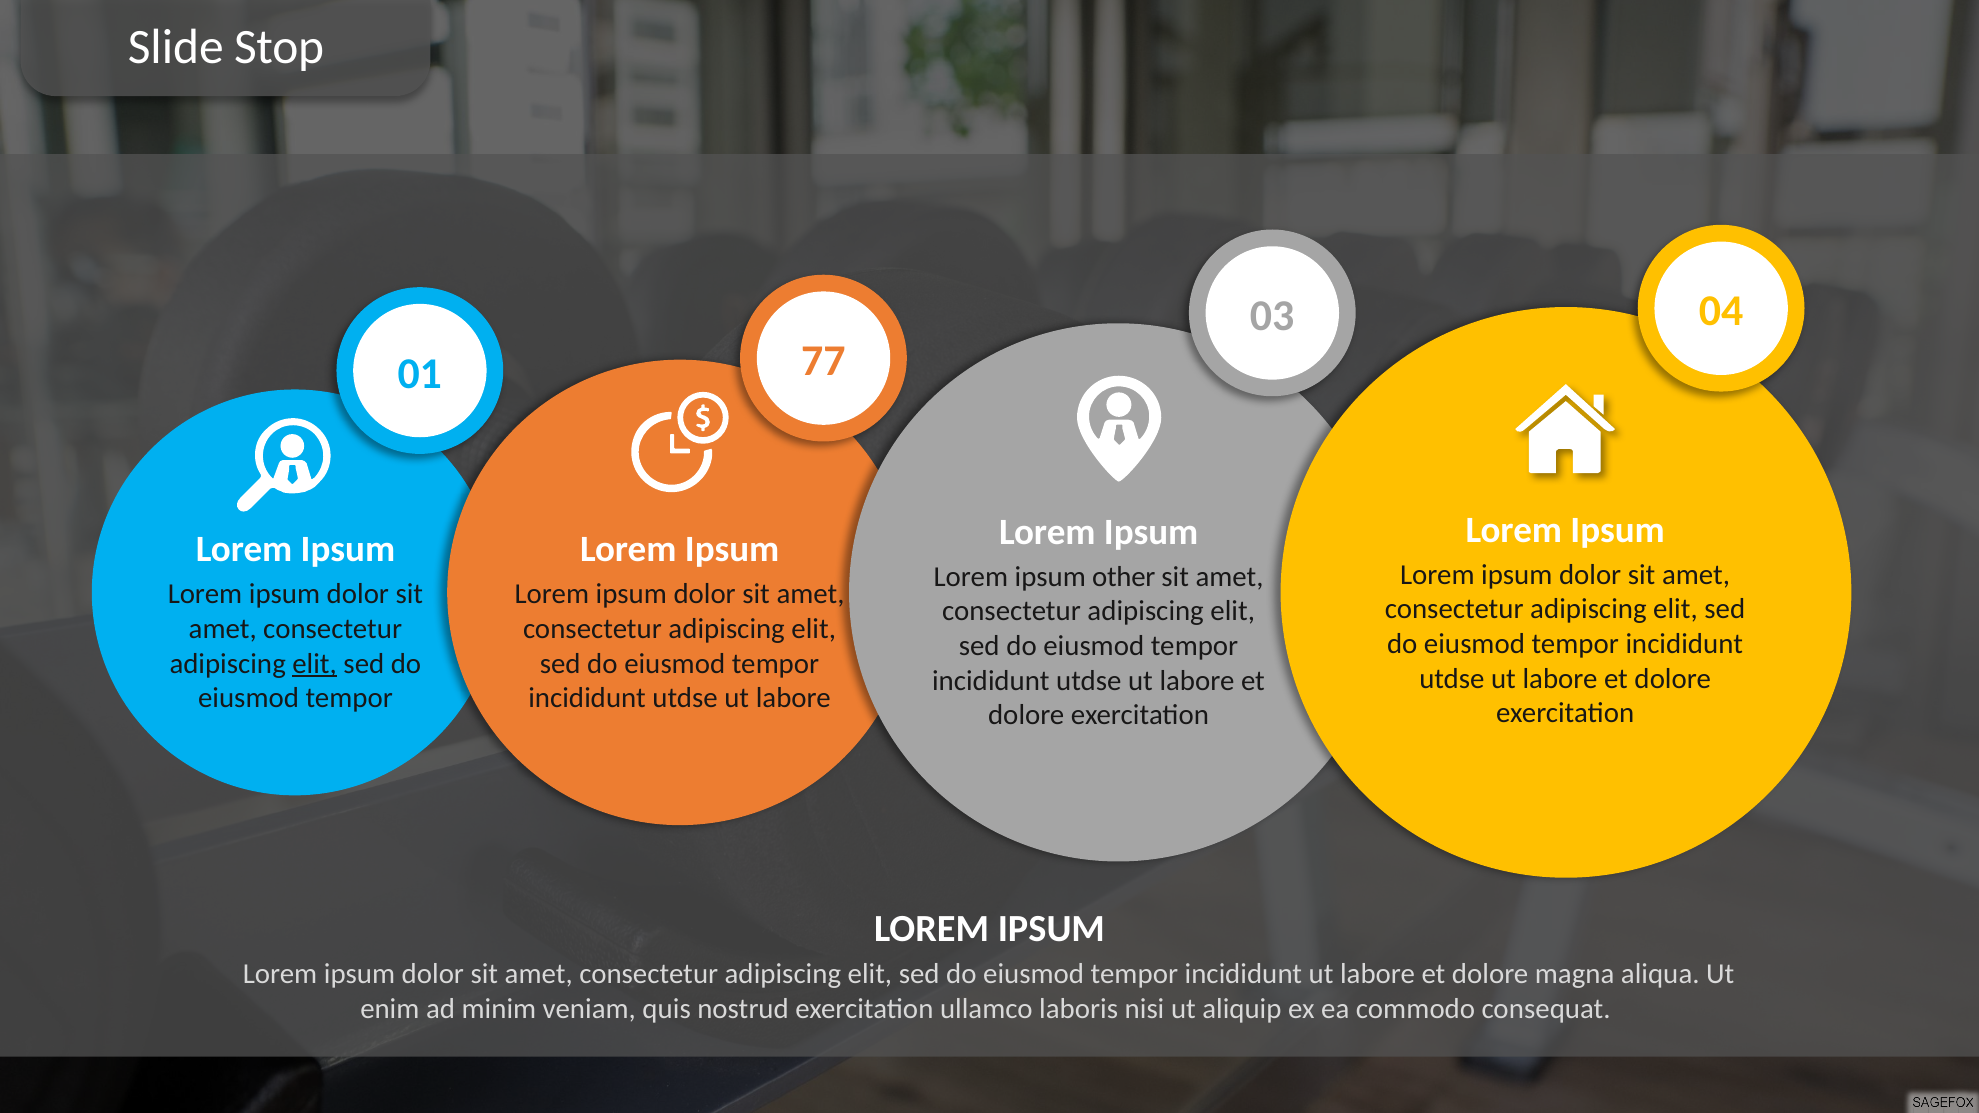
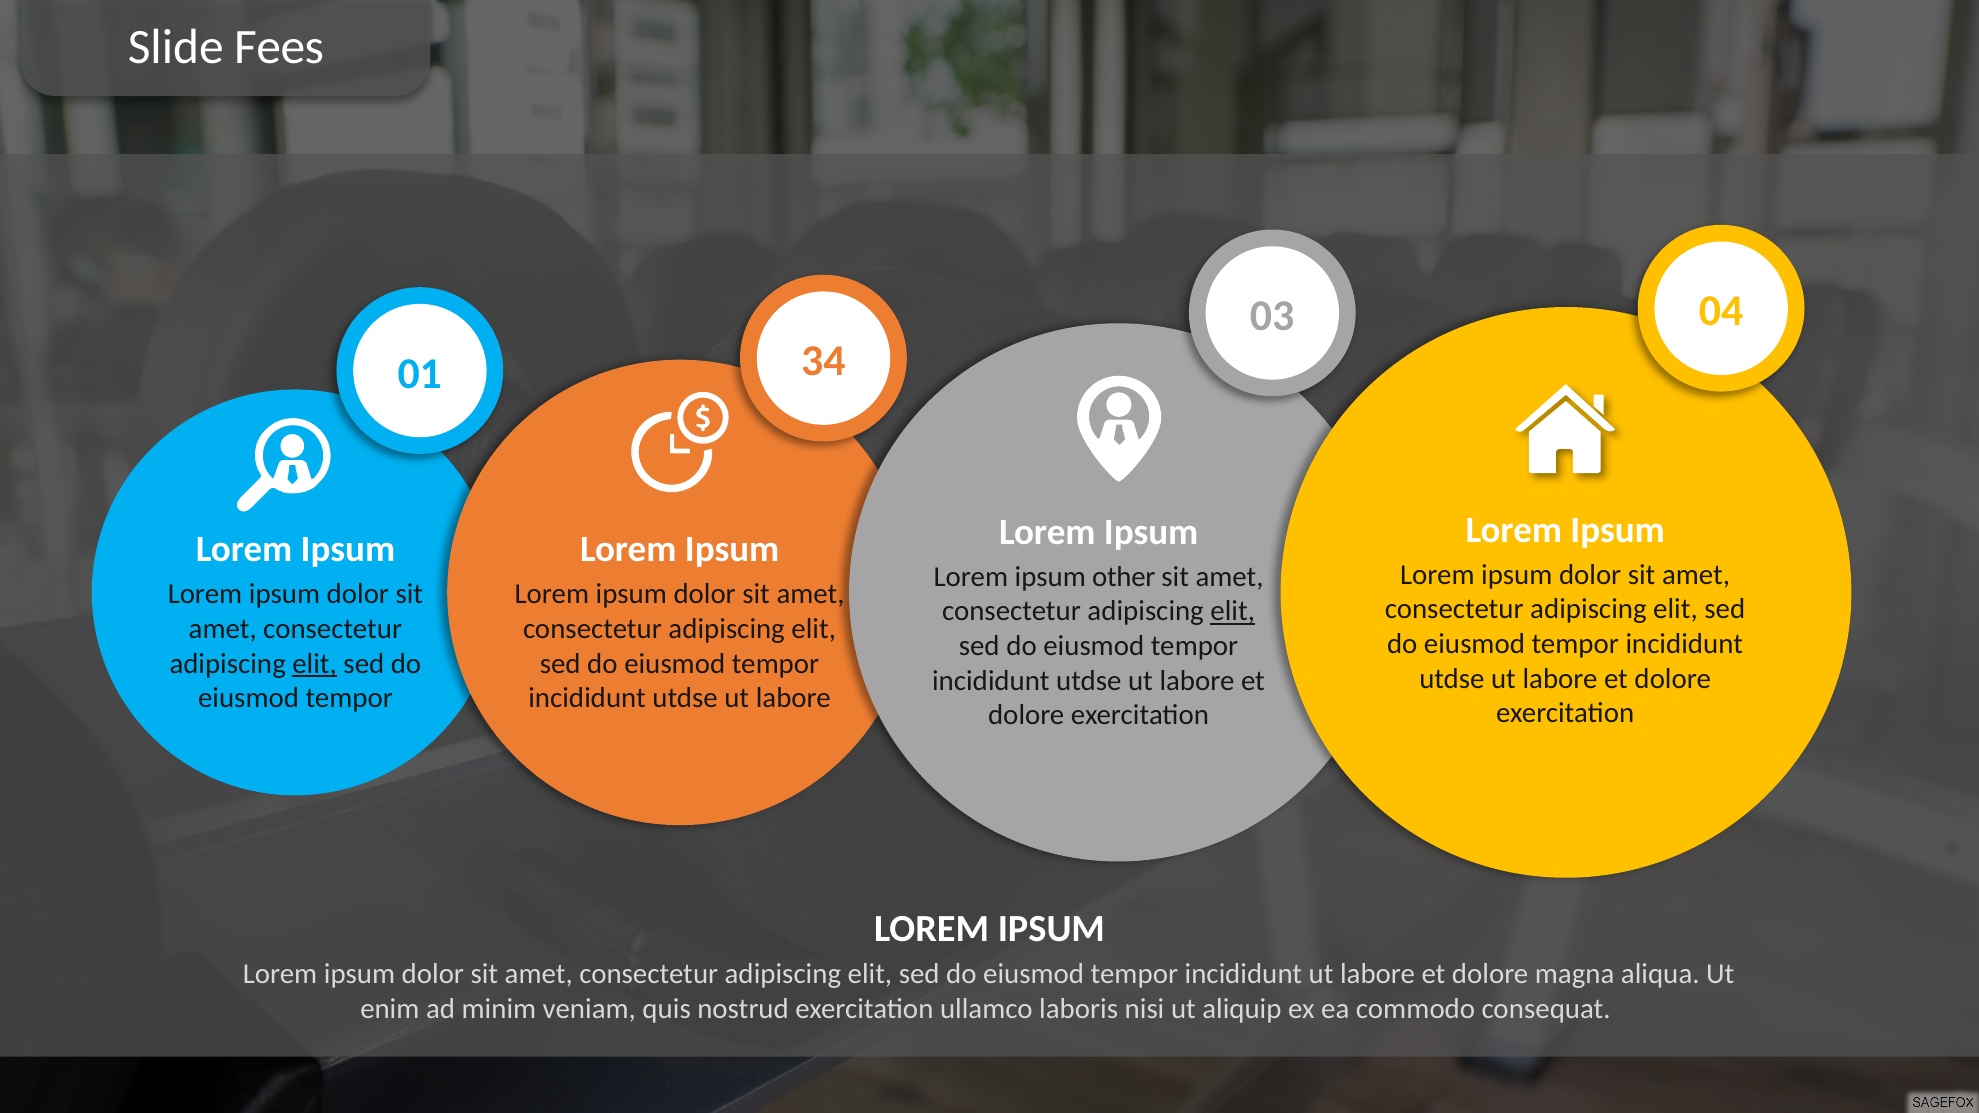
Stop: Stop -> Fees
77: 77 -> 34
elit at (1233, 611) underline: none -> present
